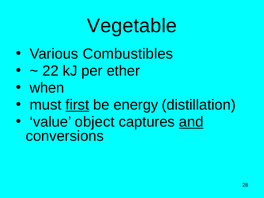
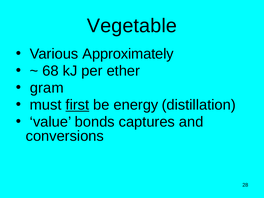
Combustibles: Combustibles -> Approximately
22: 22 -> 68
when: when -> gram
object: object -> bonds
and underline: present -> none
